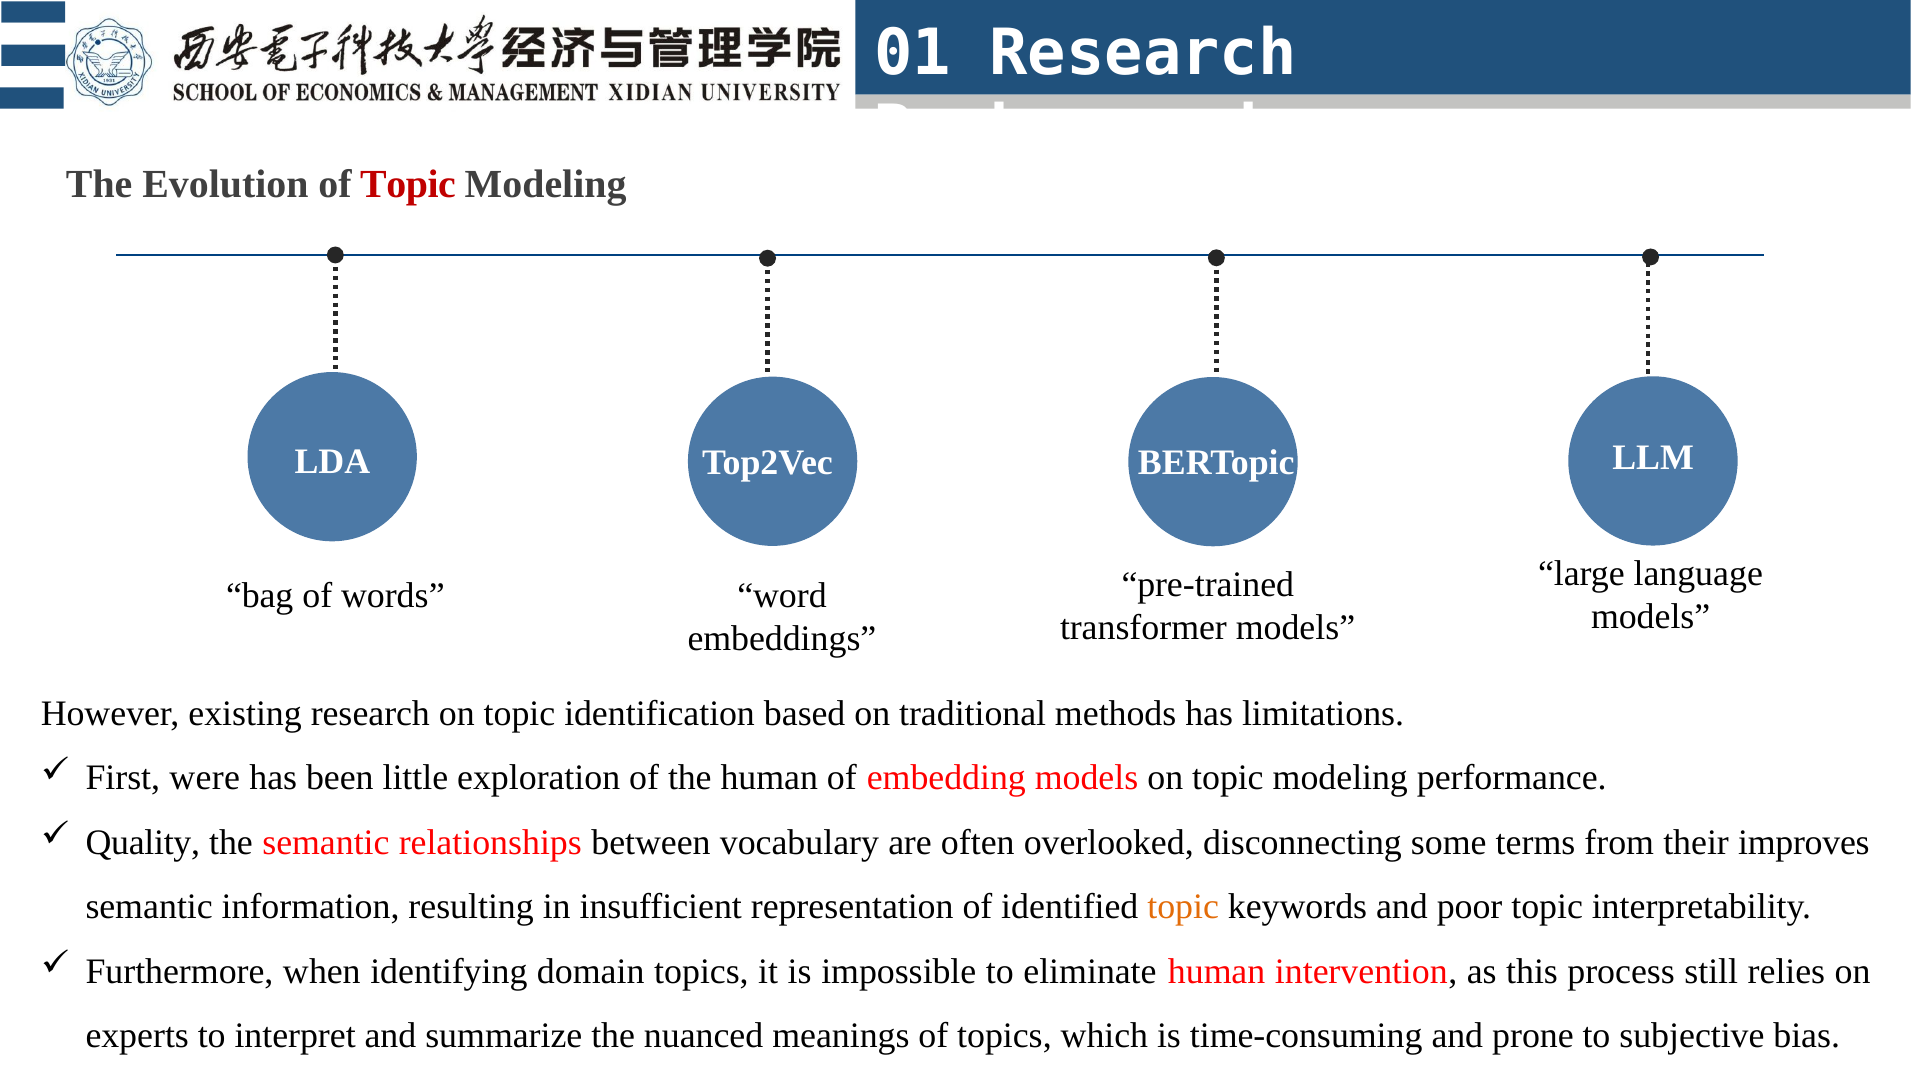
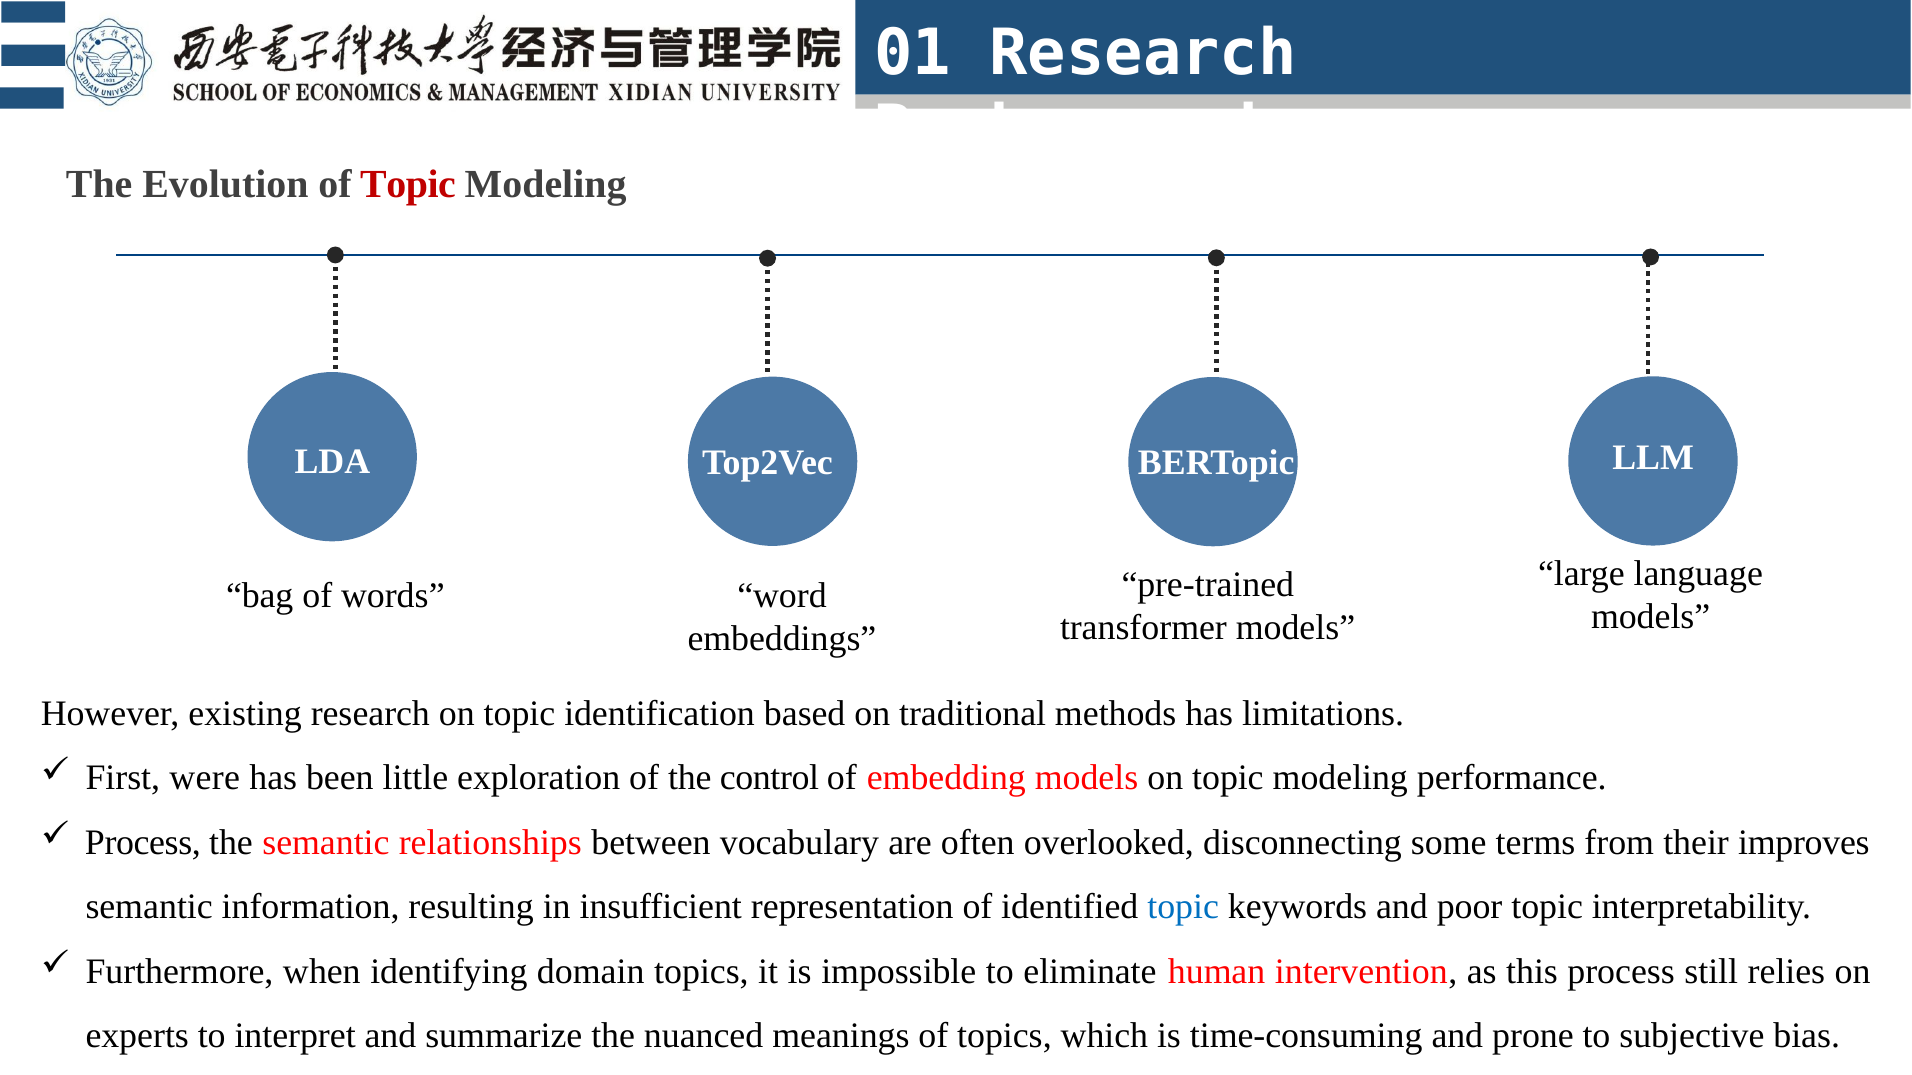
the human: human -> control
Quality at (143, 843): Quality -> Process
topic at (1183, 908) colour: orange -> blue
